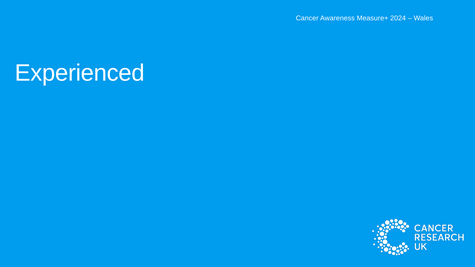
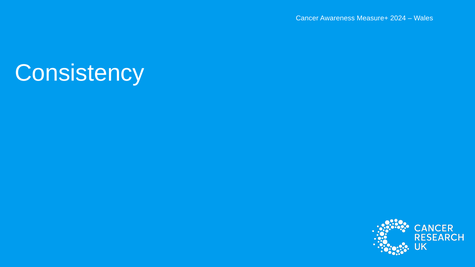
Experienced: Experienced -> Consistency
